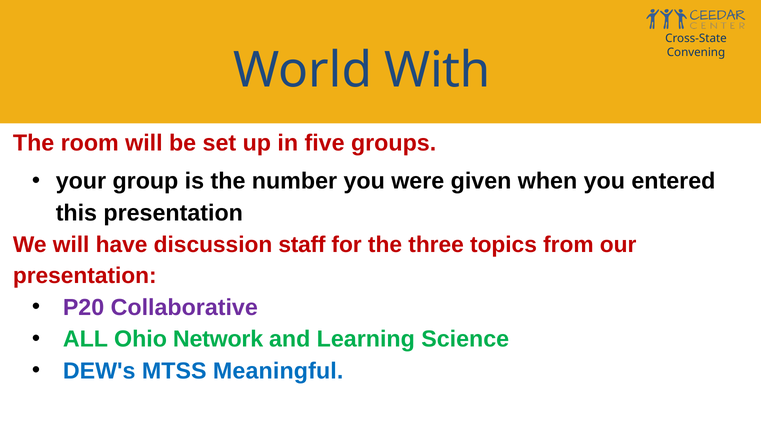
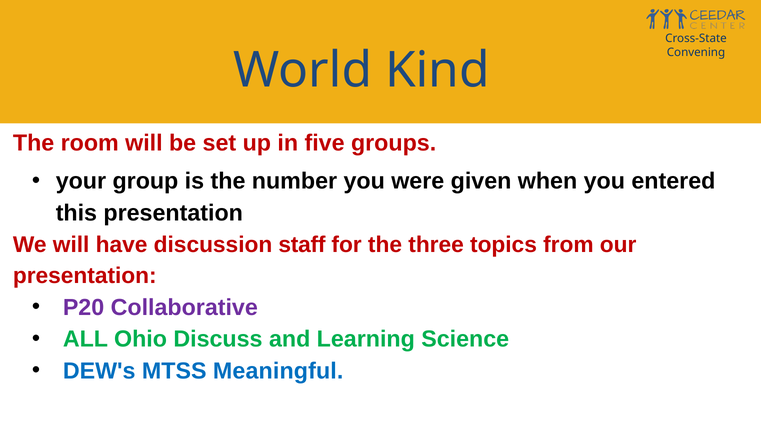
With: With -> Kind
Network: Network -> Discuss
